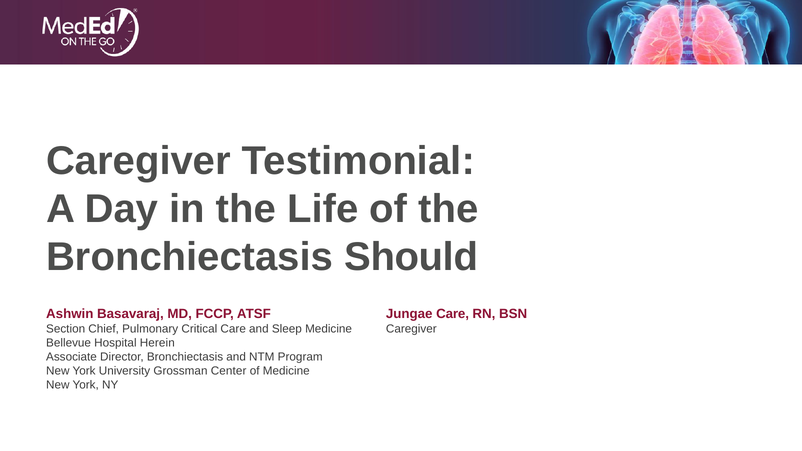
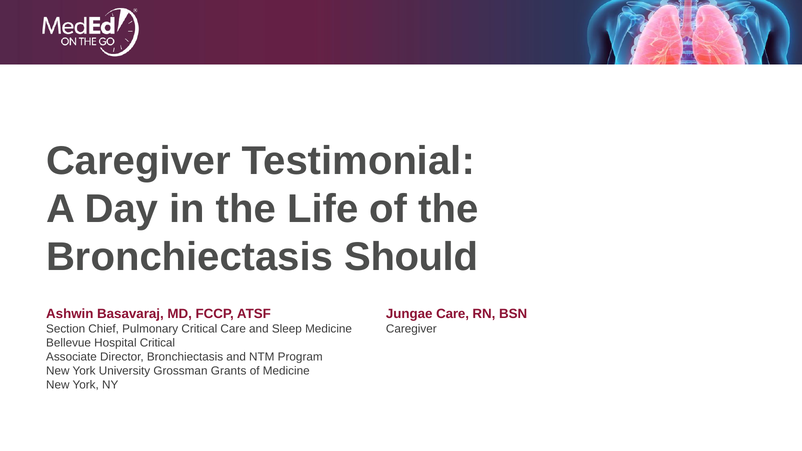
Hospital Herein: Herein -> Critical
Center: Center -> Grants
